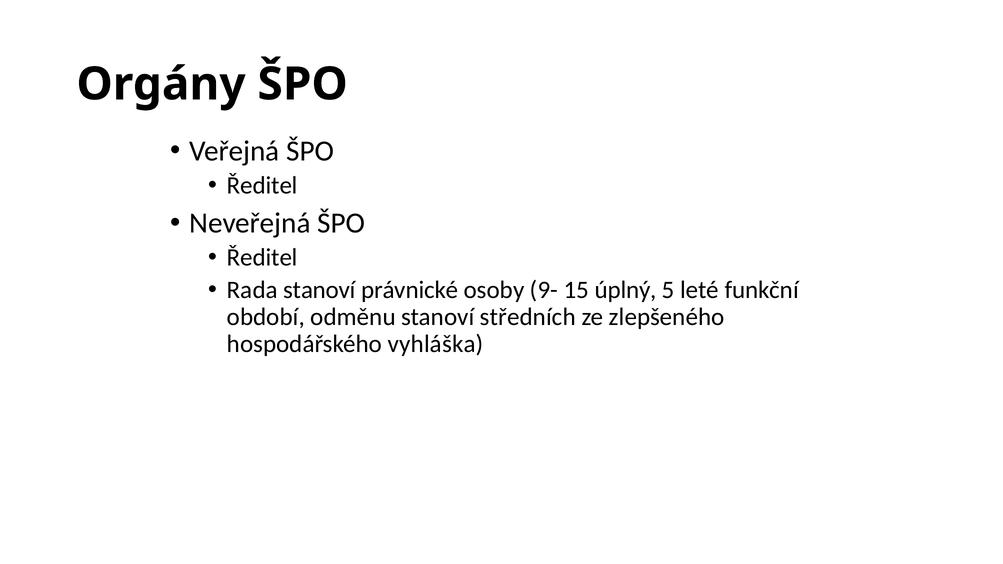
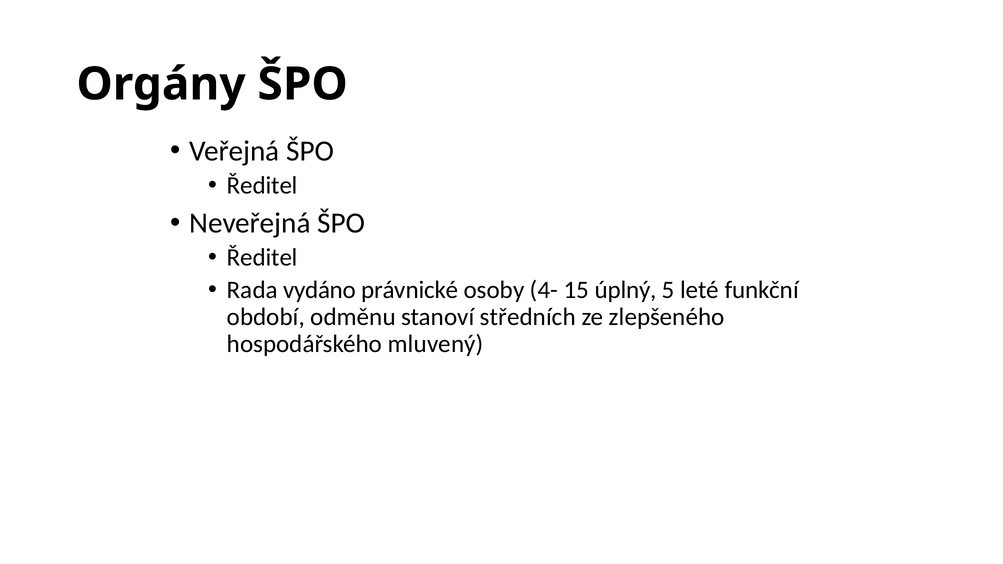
Rada stanoví: stanoví -> vydáno
9-: 9- -> 4-
vyhláška: vyhláška -> mluvený
